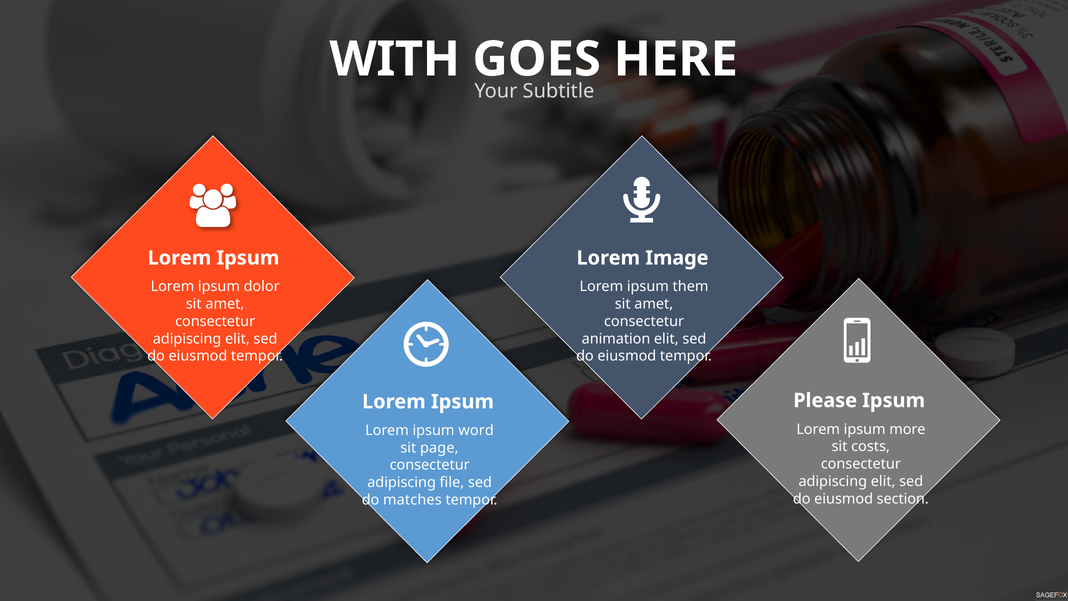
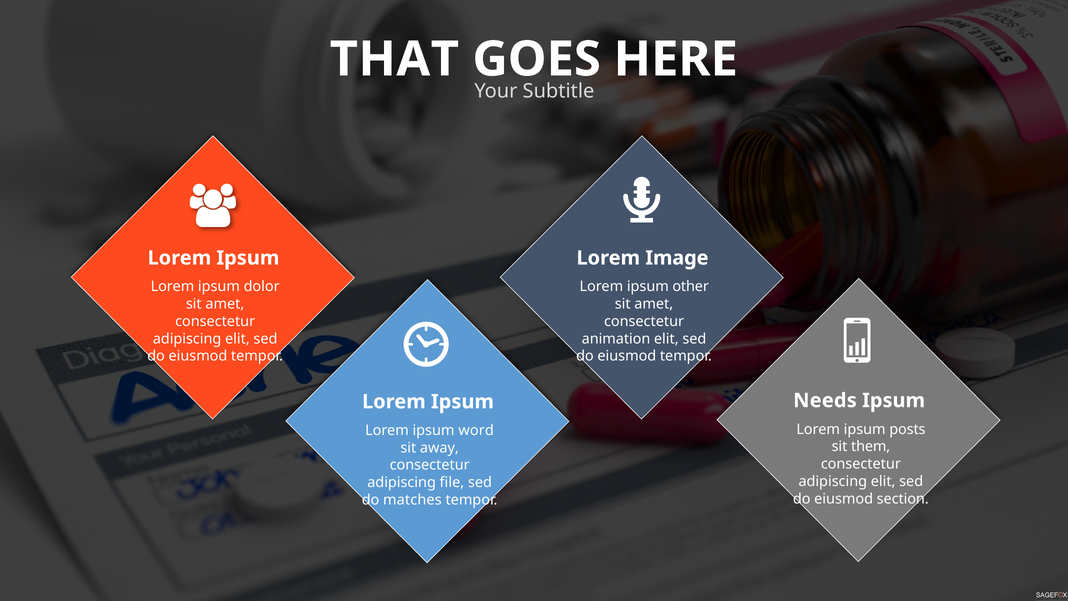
WITH: WITH -> THAT
them: them -> other
Please: Please -> Needs
more: more -> posts
costs: costs -> them
page: page -> away
